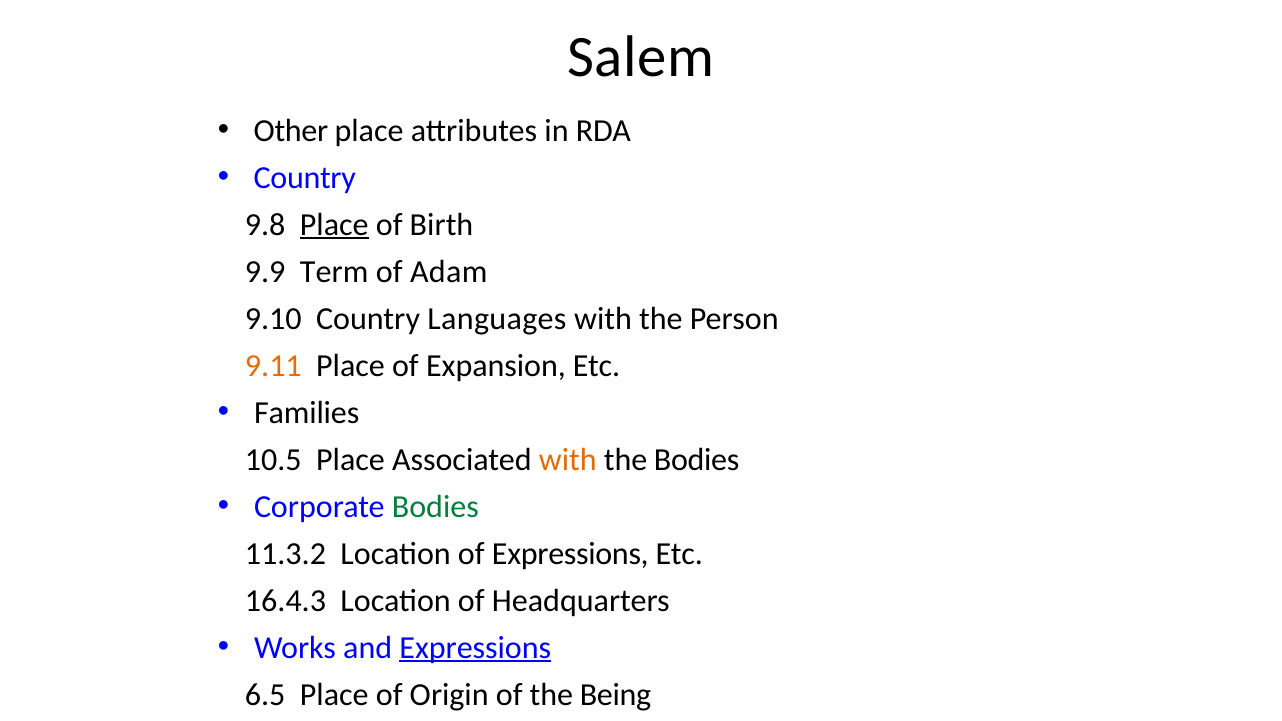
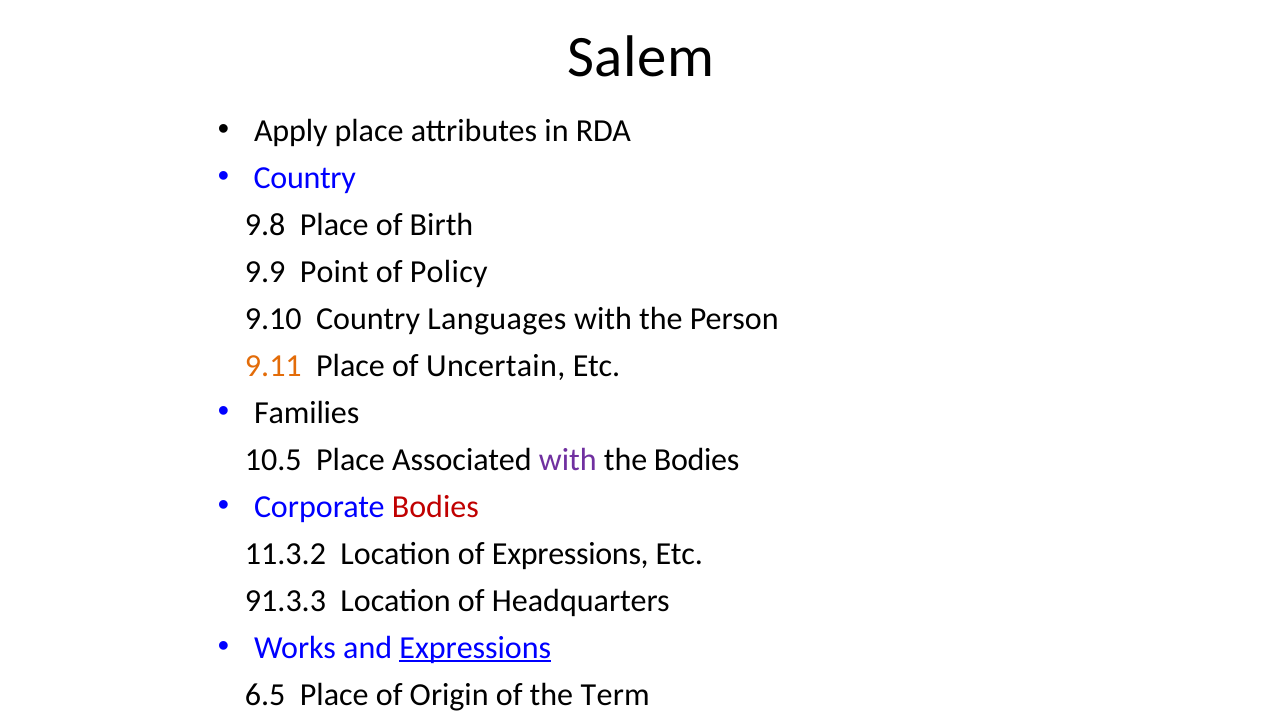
Other: Other -> Apply
Place at (334, 224) underline: present -> none
Term: Term -> Point
Adam: Adam -> Policy
Expansion: Expansion -> Uncertain
with at (568, 460) colour: orange -> purple
Bodies at (435, 507) colour: green -> red
16.4.3: 16.4.3 -> 91.3.3
Being: Being -> Term
